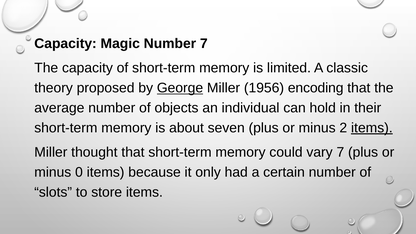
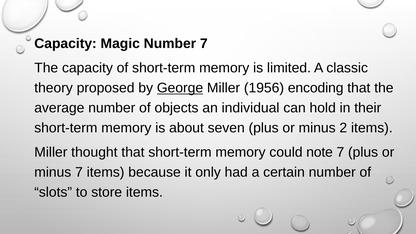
items at (372, 128) underline: present -> none
vary: vary -> note
minus 0: 0 -> 7
